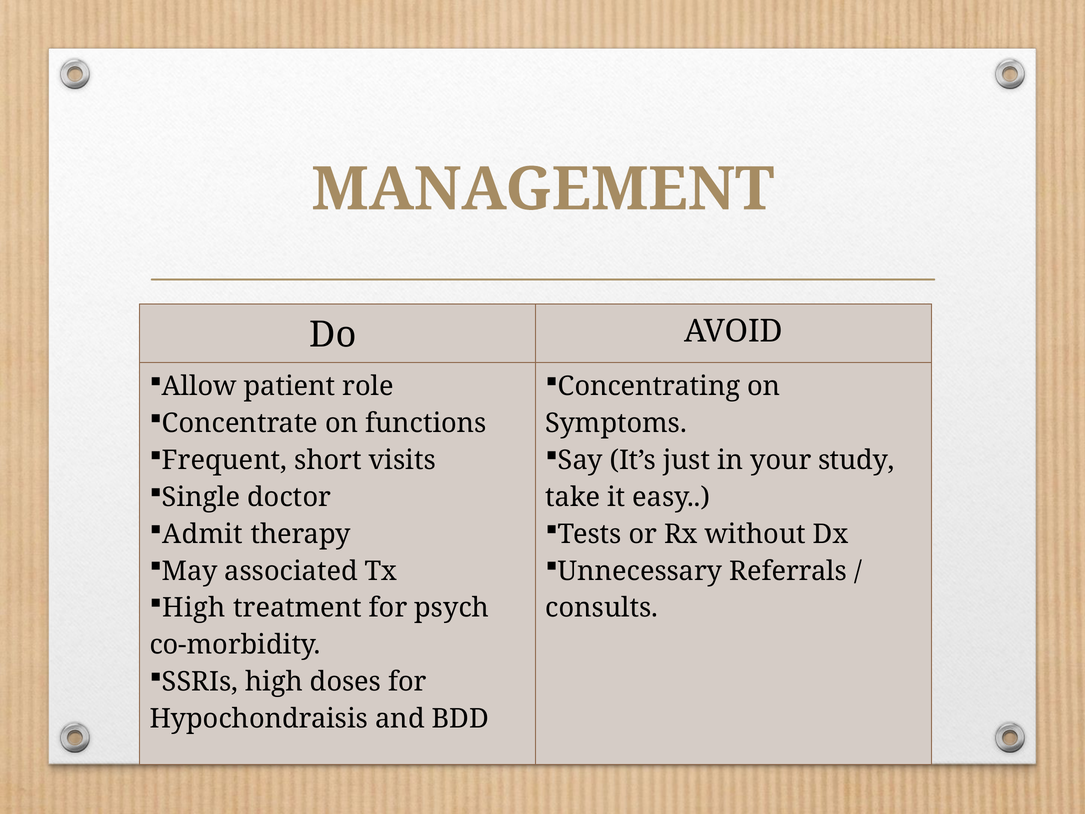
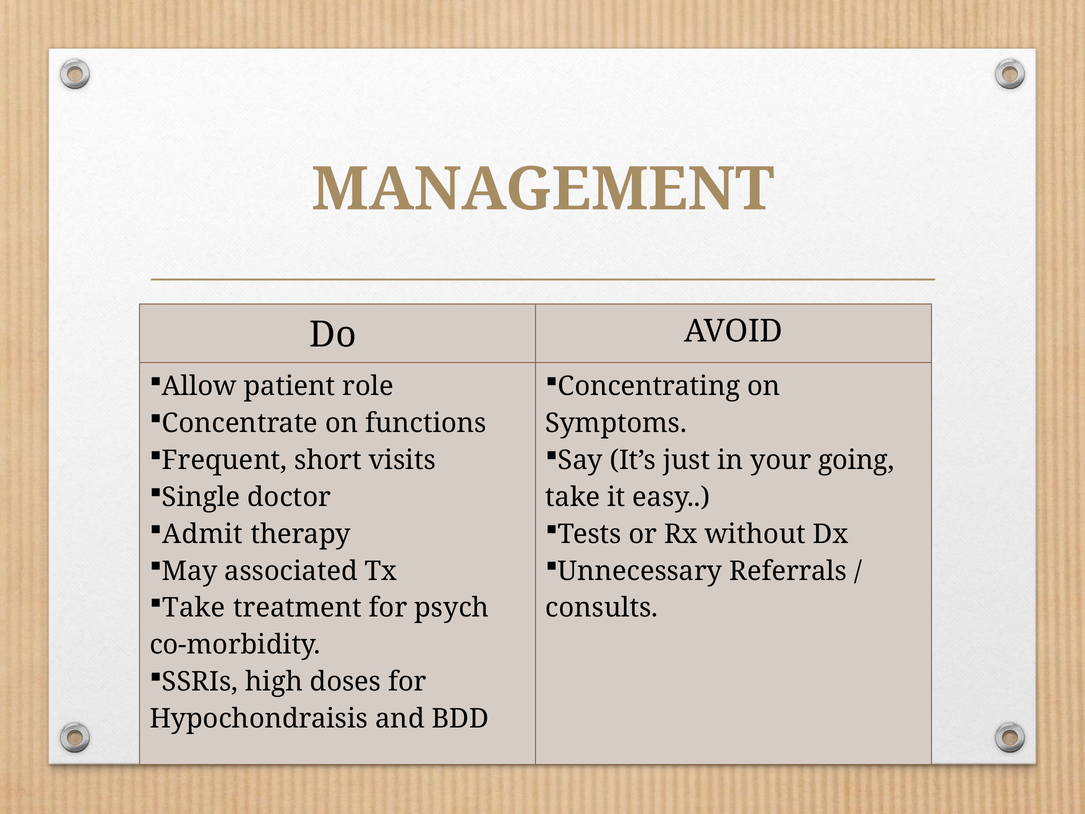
study: study -> going
High at (194, 608): High -> Take
